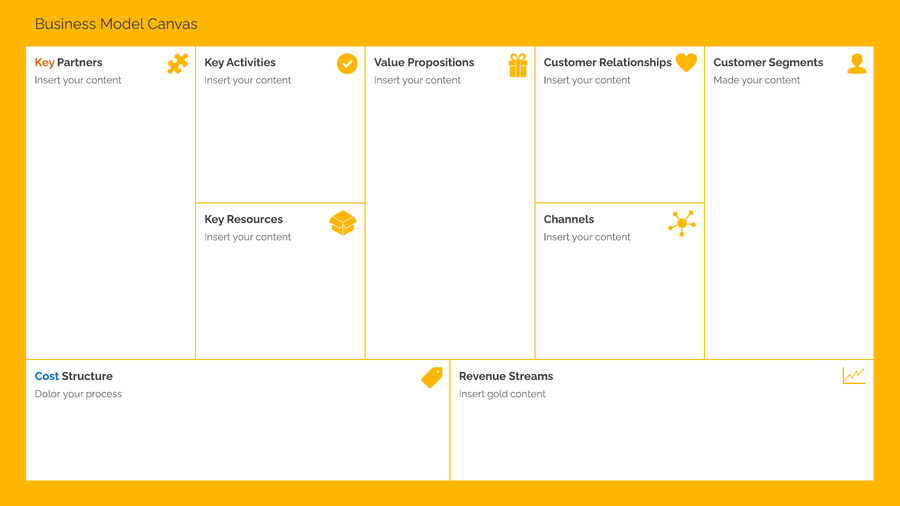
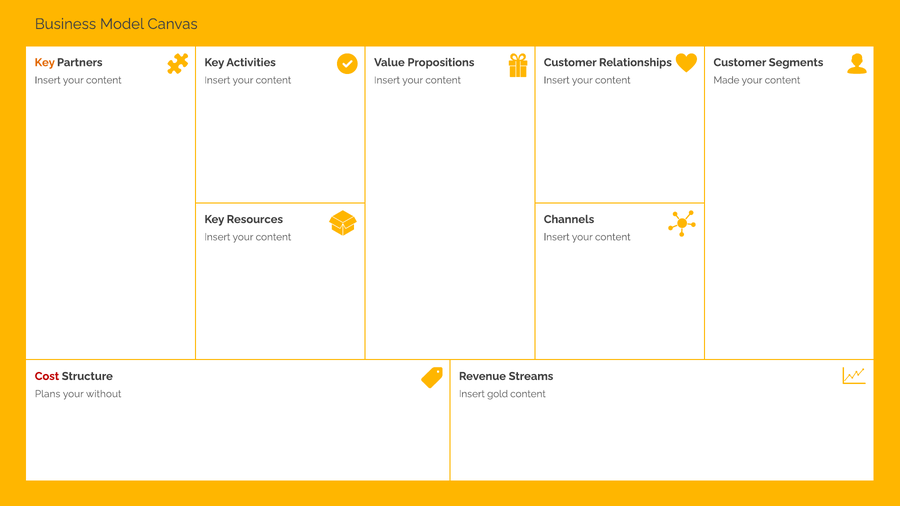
Cost colour: blue -> red
Dolor: Dolor -> Plans
process: process -> without
